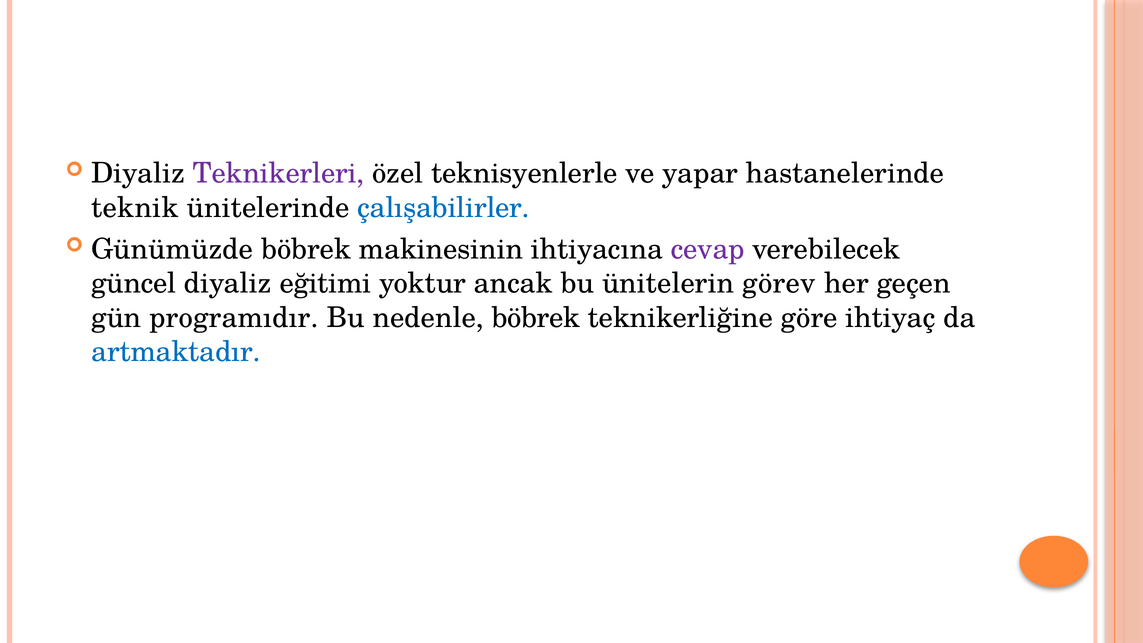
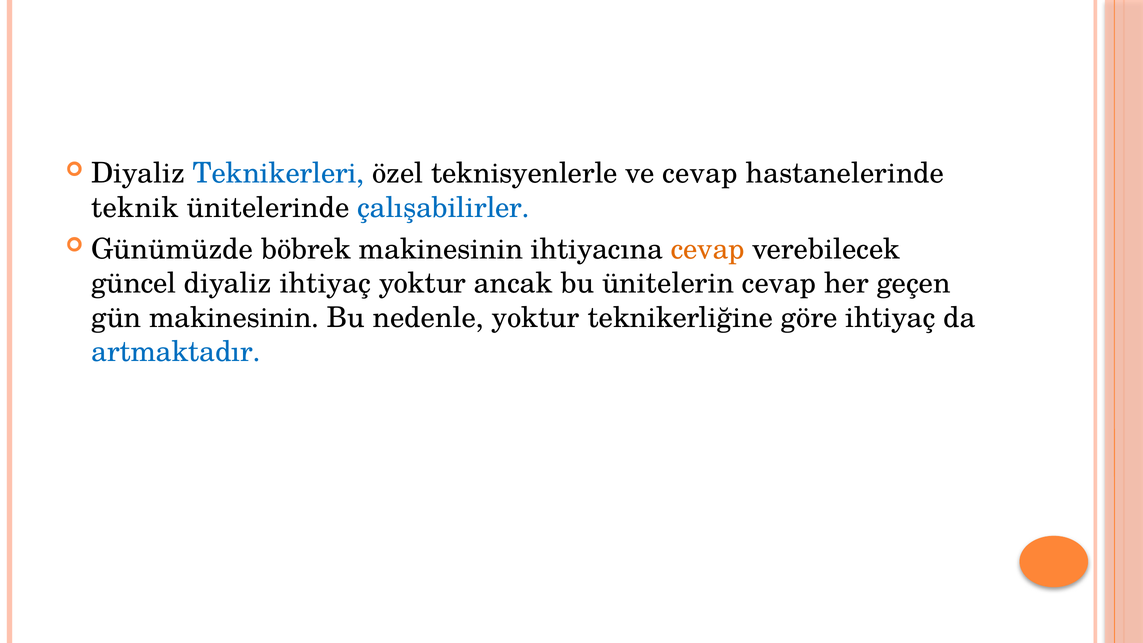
Teknikerleri colour: purple -> blue
ve yapar: yapar -> cevap
cevap at (708, 249) colour: purple -> orange
diyaliz eğitimi: eğitimi -> ihtiyaç
ünitelerin görev: görev -> cevap
gün programıdır: programıdır -> makinesinin
nedenle böbrek: böbrek -> yoktur
